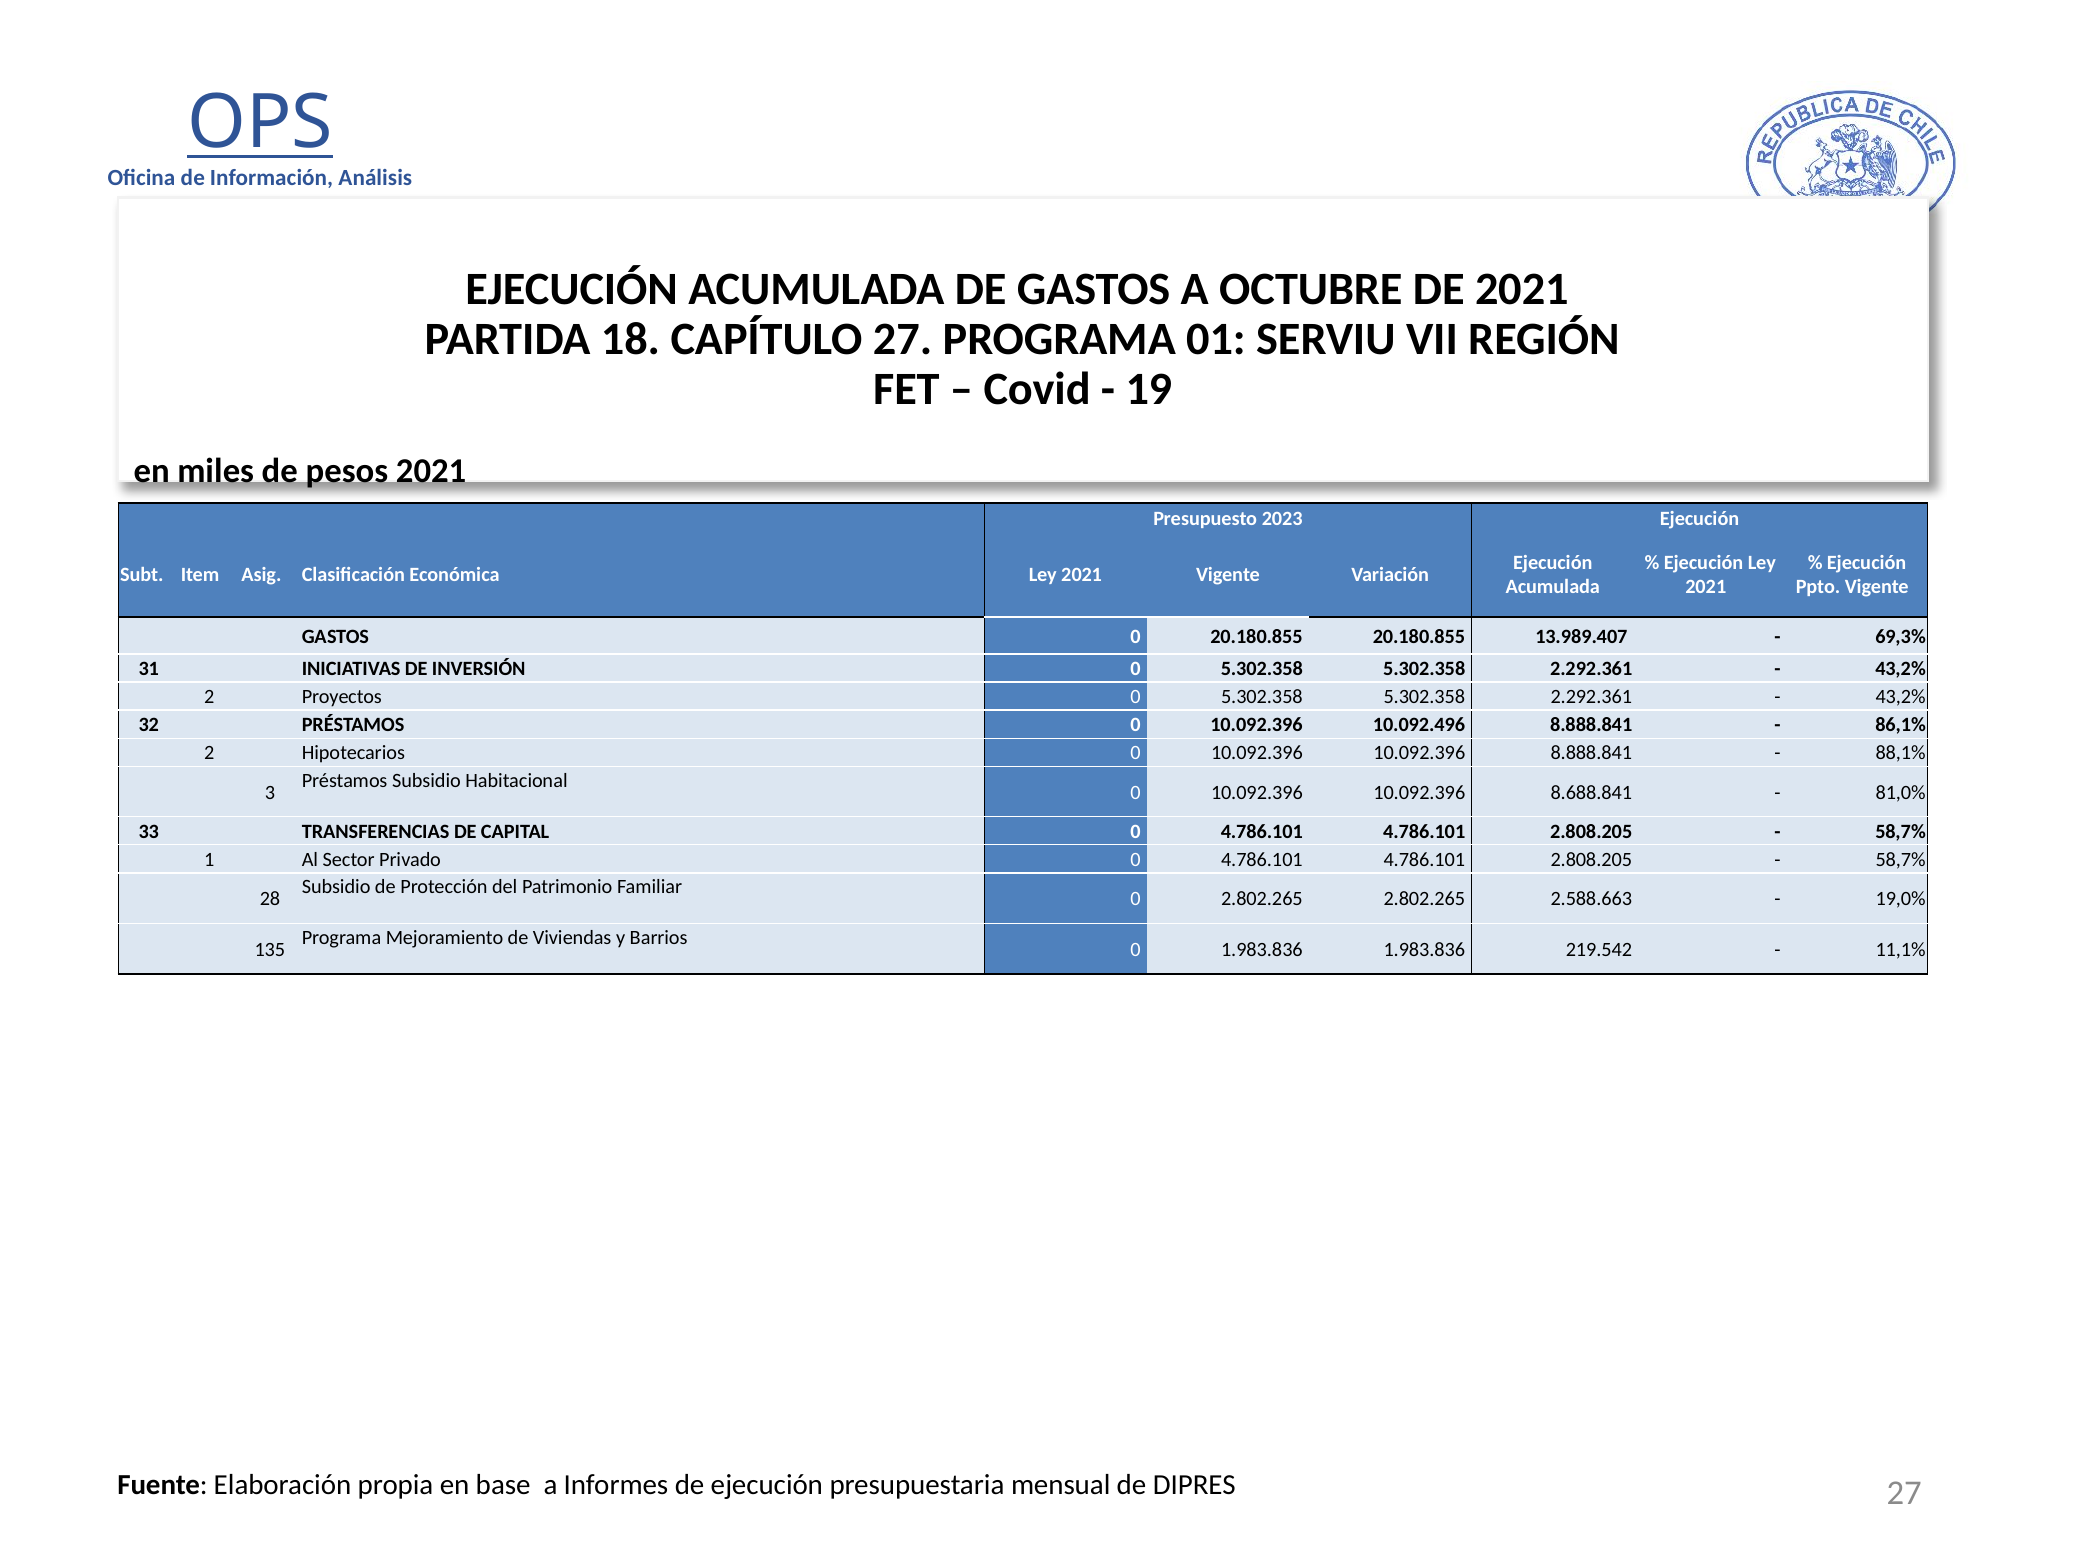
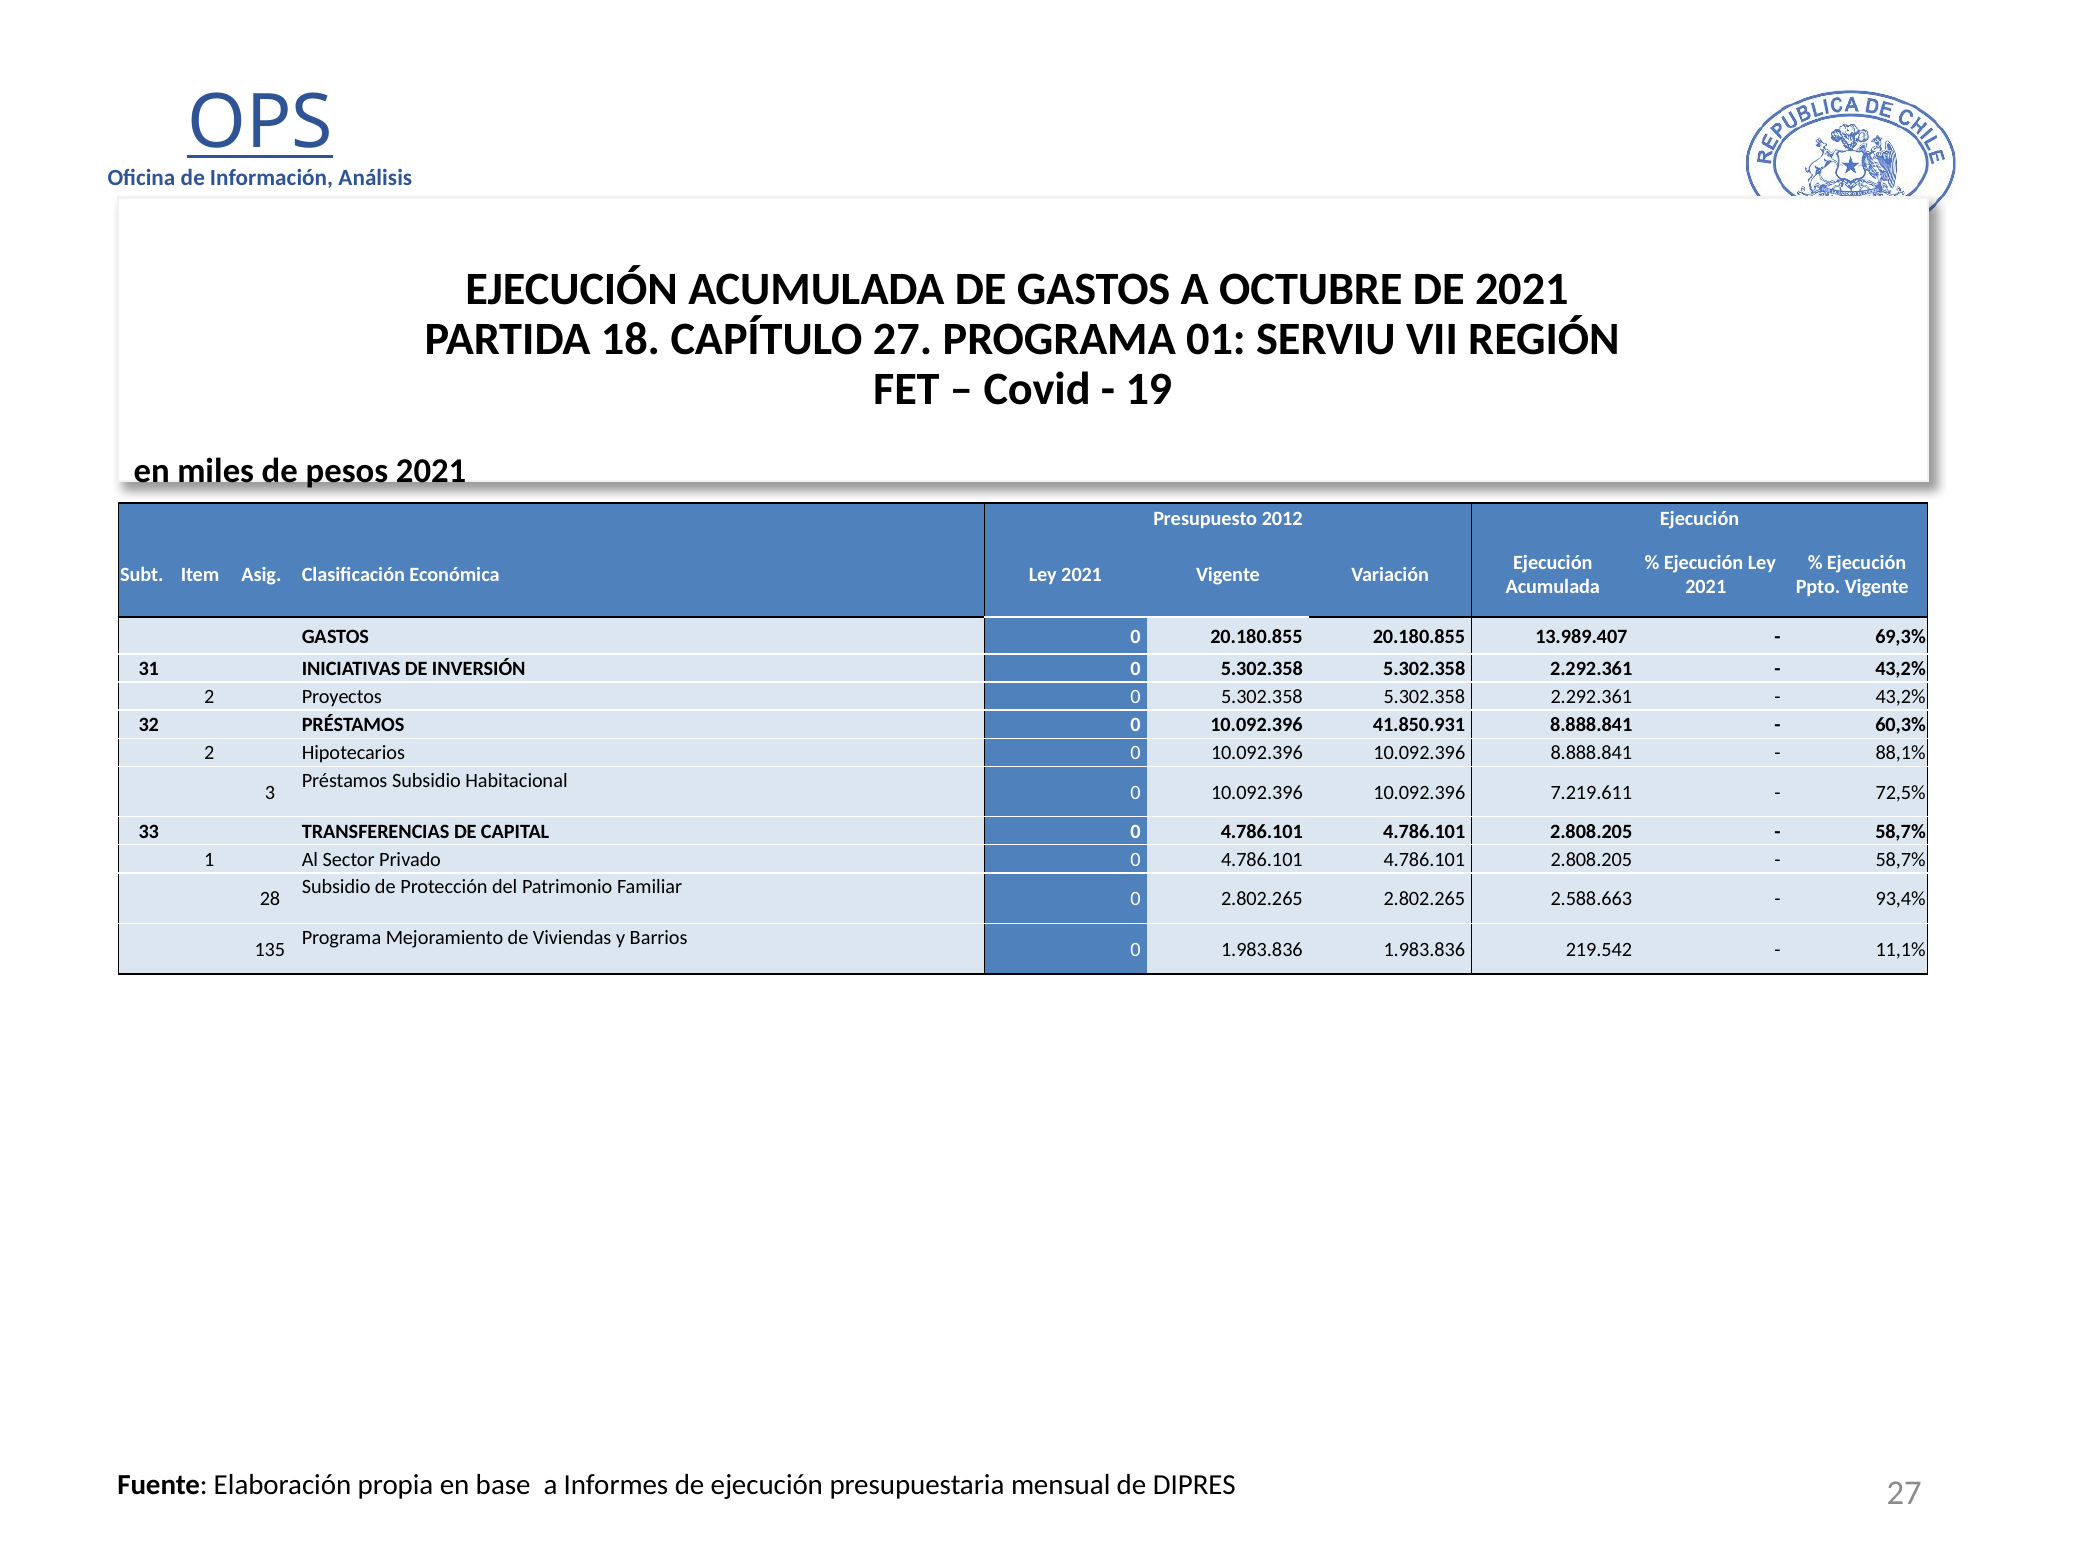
2023: 2023 -> 2012
10.092.496: 10.092.496 -> 41.850.931
86,1%: 86,1% -> 60,3%
8.688.841: 8.688.841 -> 7.219.611
81,0%: 81,0% -> 72,5%
19,0%: 19,0% -> 93,4%
